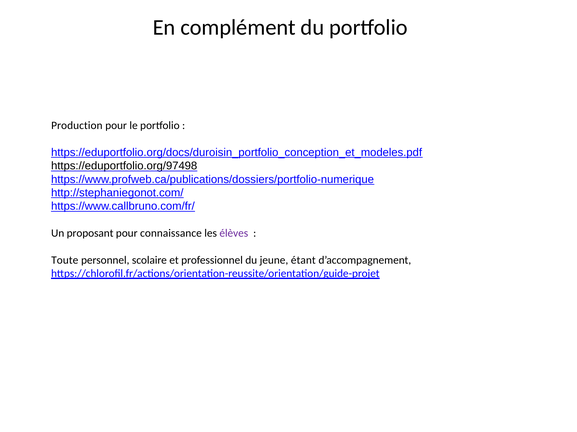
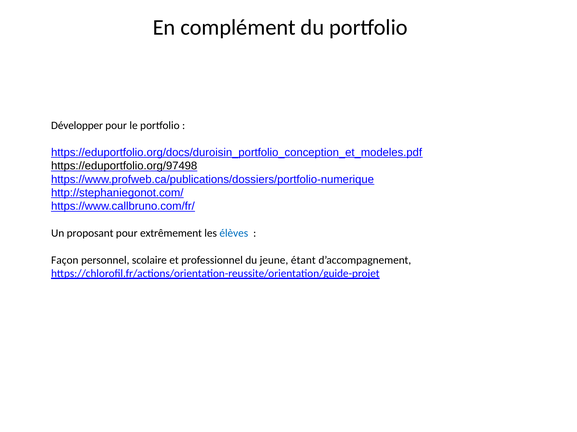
Production: Production -> Développer
connaissance: connaissance -> extrêmement
élèves colour: purple -> blue
Toute: Toute -> Façon
